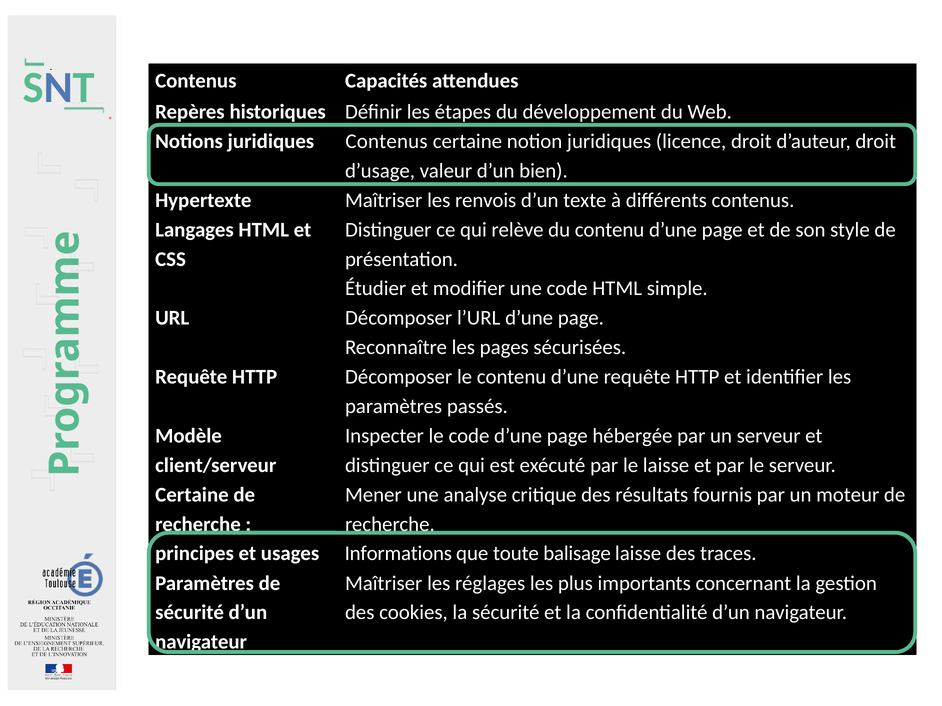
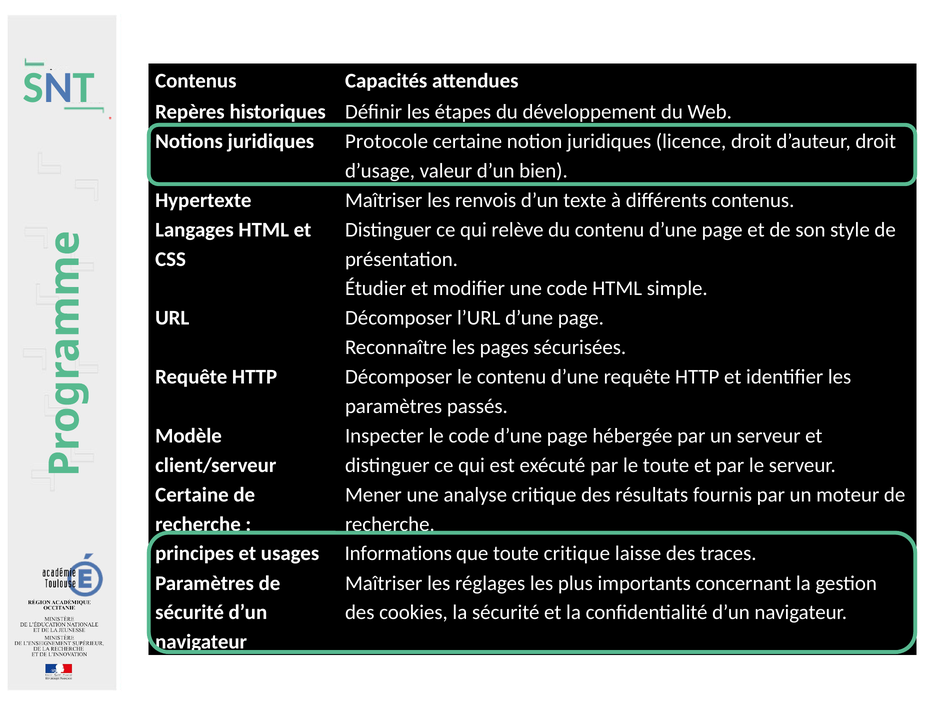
juridiques Contenus: Contenus -> Protocole
le laisse: laisse -> toute
toute balisage: balisage -> critique
